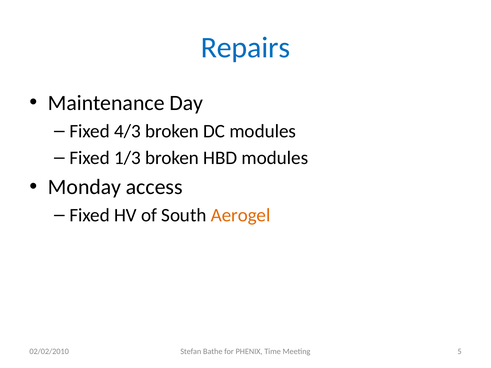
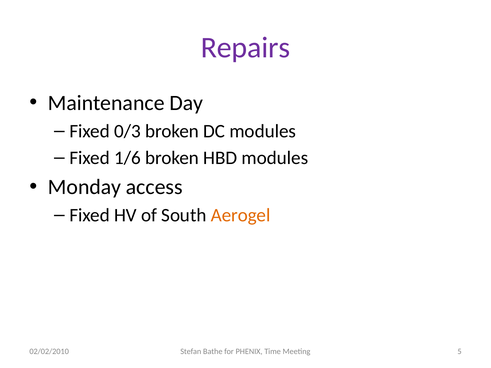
Repairs colour: blue -> purple
4/3: 4/3 -> 0/3
1/3: 1/3 -> 1/6
